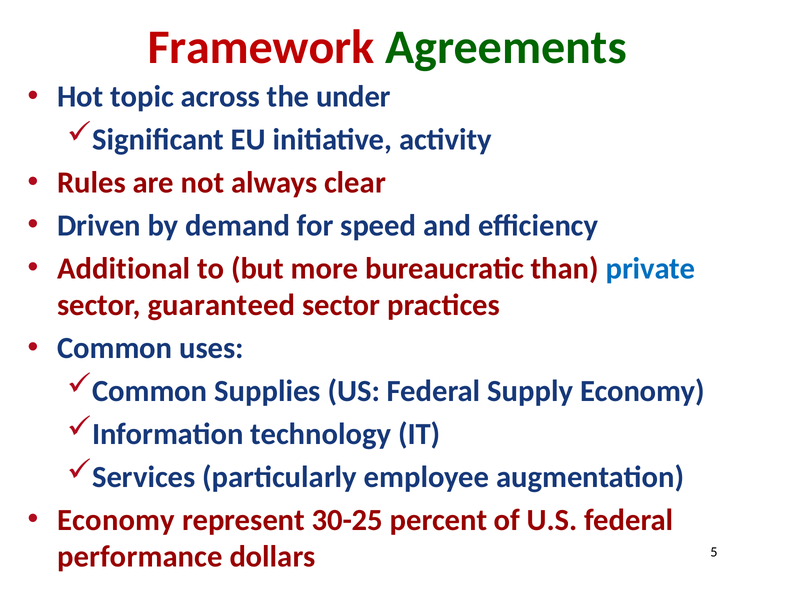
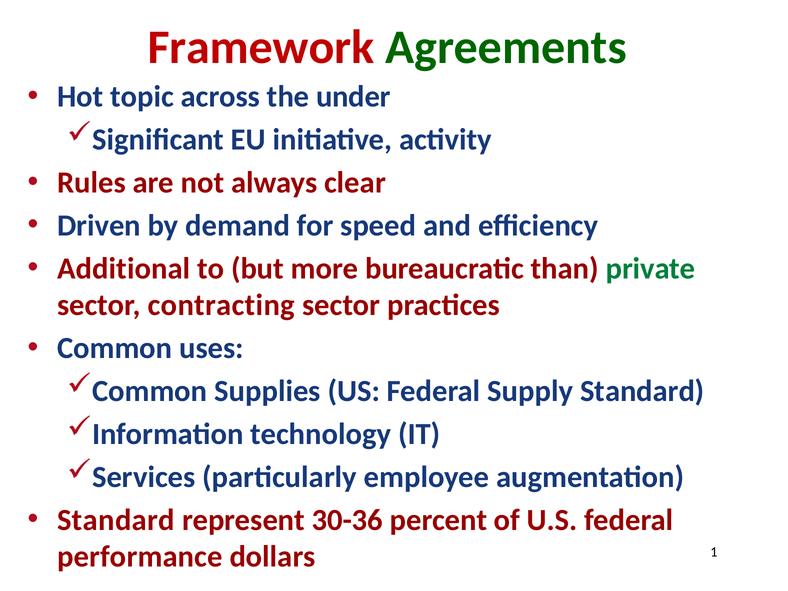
private colour: blue -> green
guaranteed: guaranteed -> contracting
Supply Economy: Economy -> Standard
Economy at (116, 520): Economy -> Standard
30-25: 30-25 -> 30-36
5: 5 -> 1
